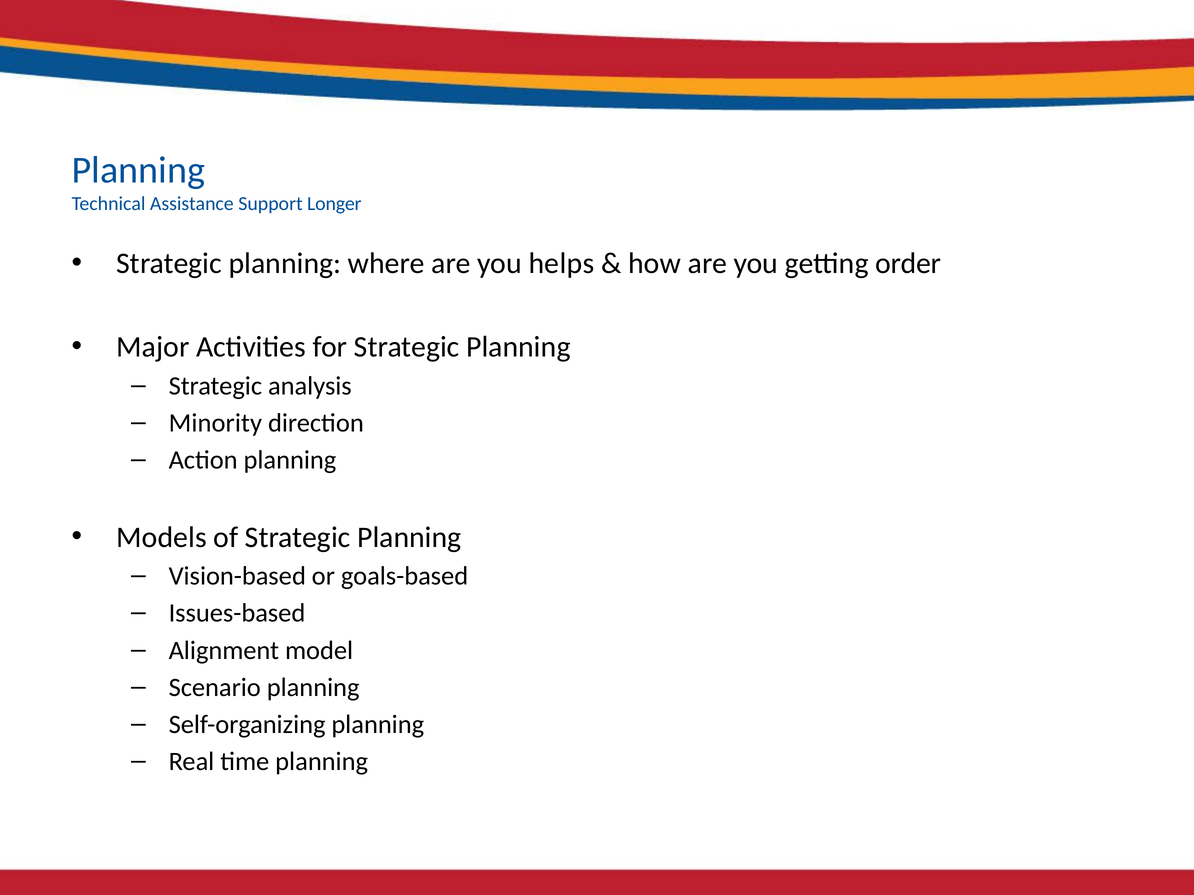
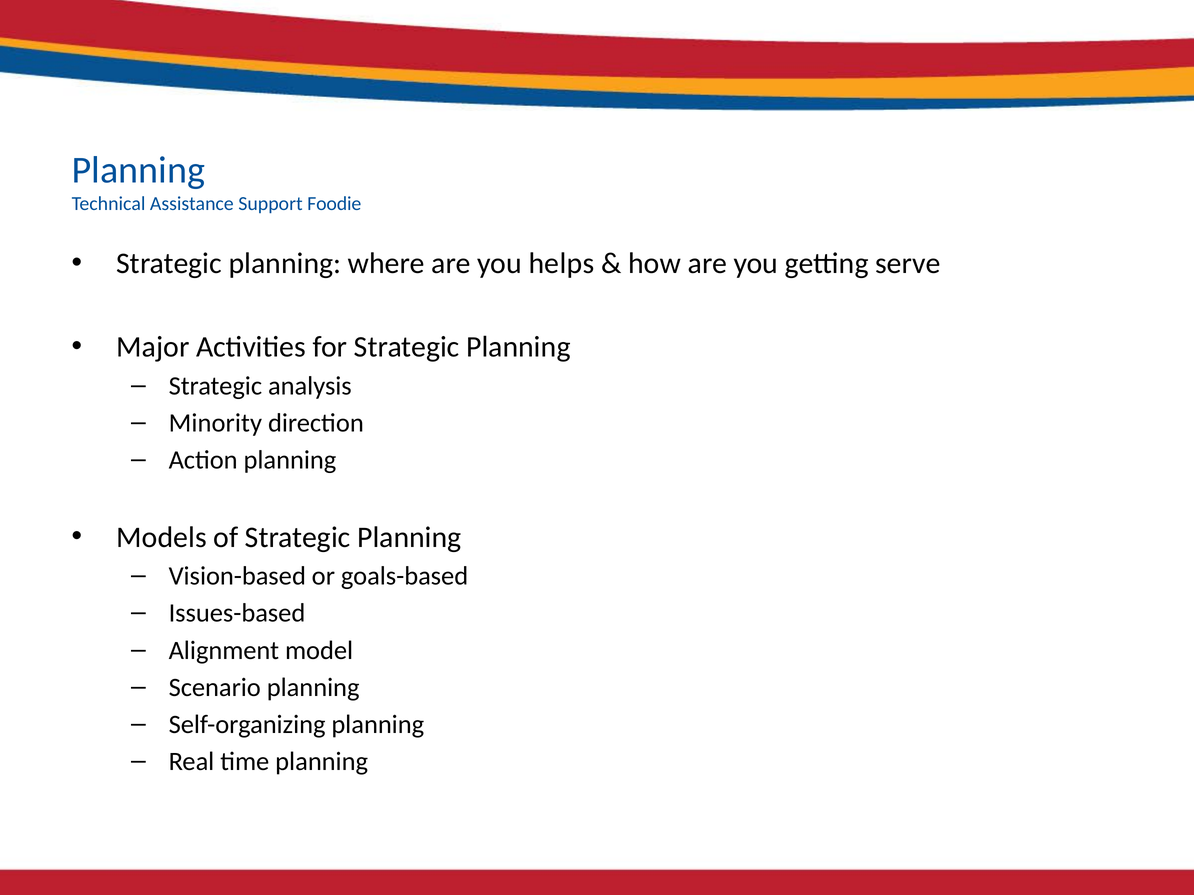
Longer: Longer -> Foodie
order: order -> serve
